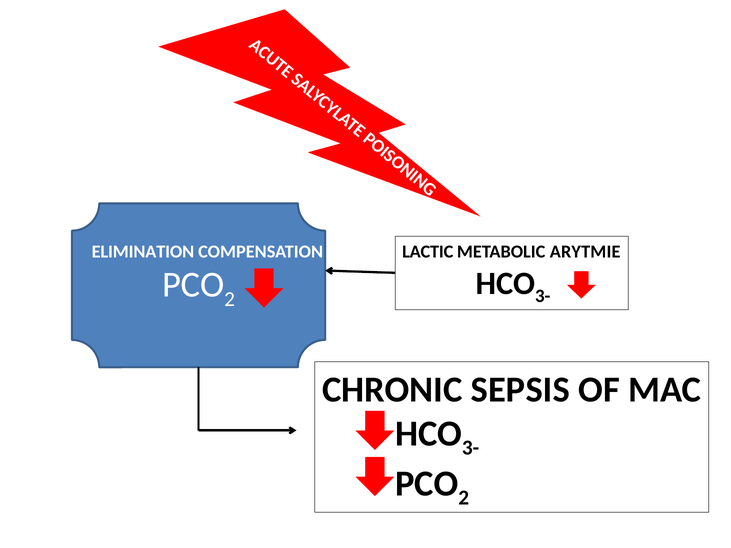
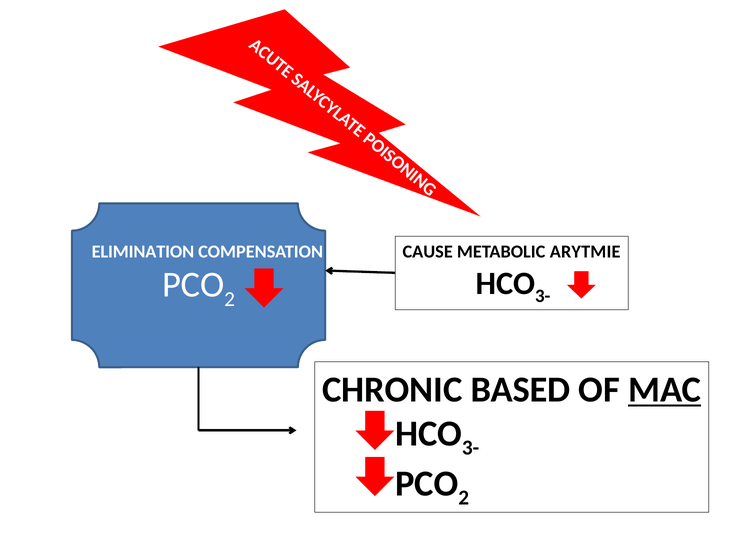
LACTIC: LACTIC -> CAUSE
SEPSIS: SEPSIS -> BASED
MAC underline: none -> present
